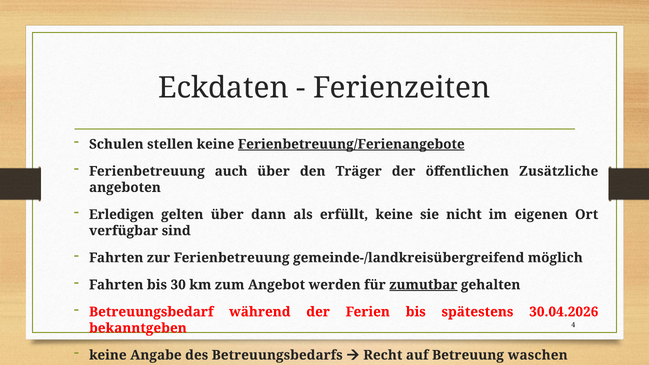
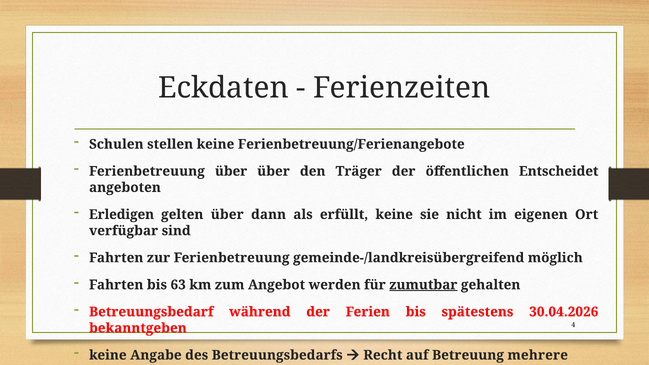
Ferienbetreuung/Ferienangebote underline: present -> none
Ferienbetreuung auch: auch -> über
Zusätzliche: Zusätzliche -> Entscheidet
30: 30 -> 63
waschen: waschen -> mehrere
